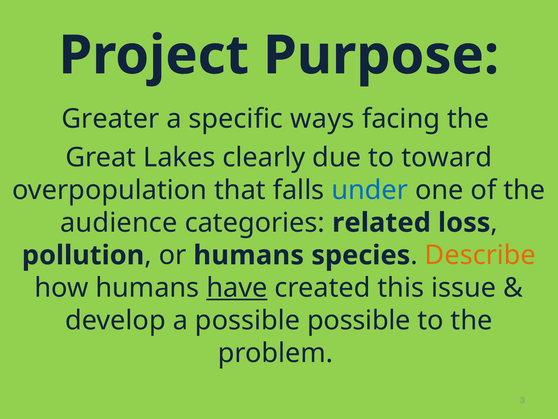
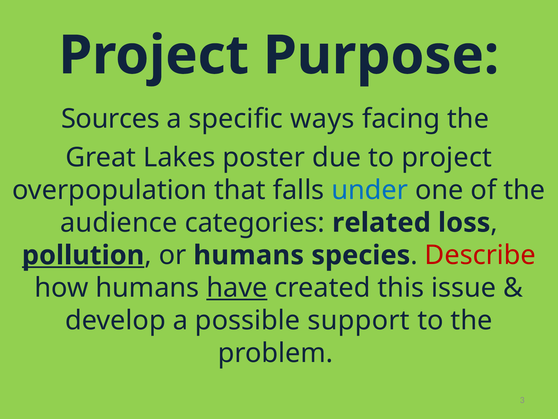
Greater: Greater -> Sources
clearly: clearly -> poster
to toward: toward -> project
pollution underline: none -> present
Describe colour: orange -> red
possible possible: possible -> support
